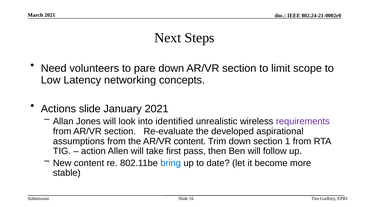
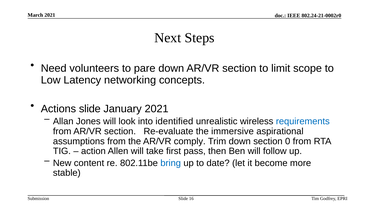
requirements colour: purple -> blue
developed: developed -> immersive
AR/VR content: content -> comply
1: 1 -> 0
